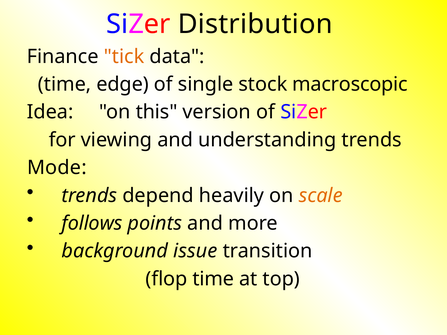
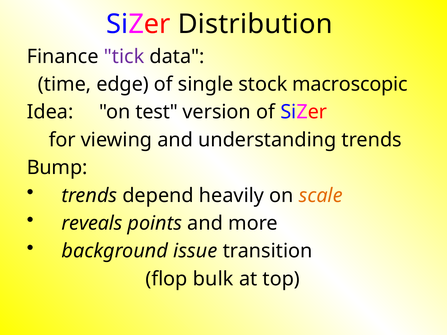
tick colour: orange -> purple
this: this -> test
Mode: Mode -> Bump
follows: follows -> reveals
flop time: time -> bulk
